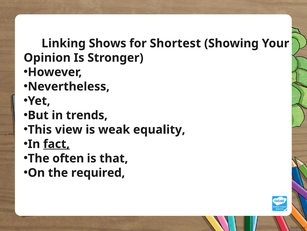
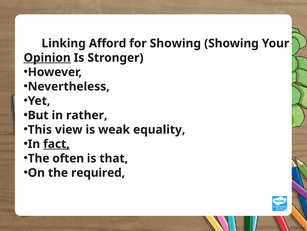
Shows: Shows -> Afford
for Shortest: Shortest -> Showing
Opinion underline: none -> present
trends: trends -> rather
